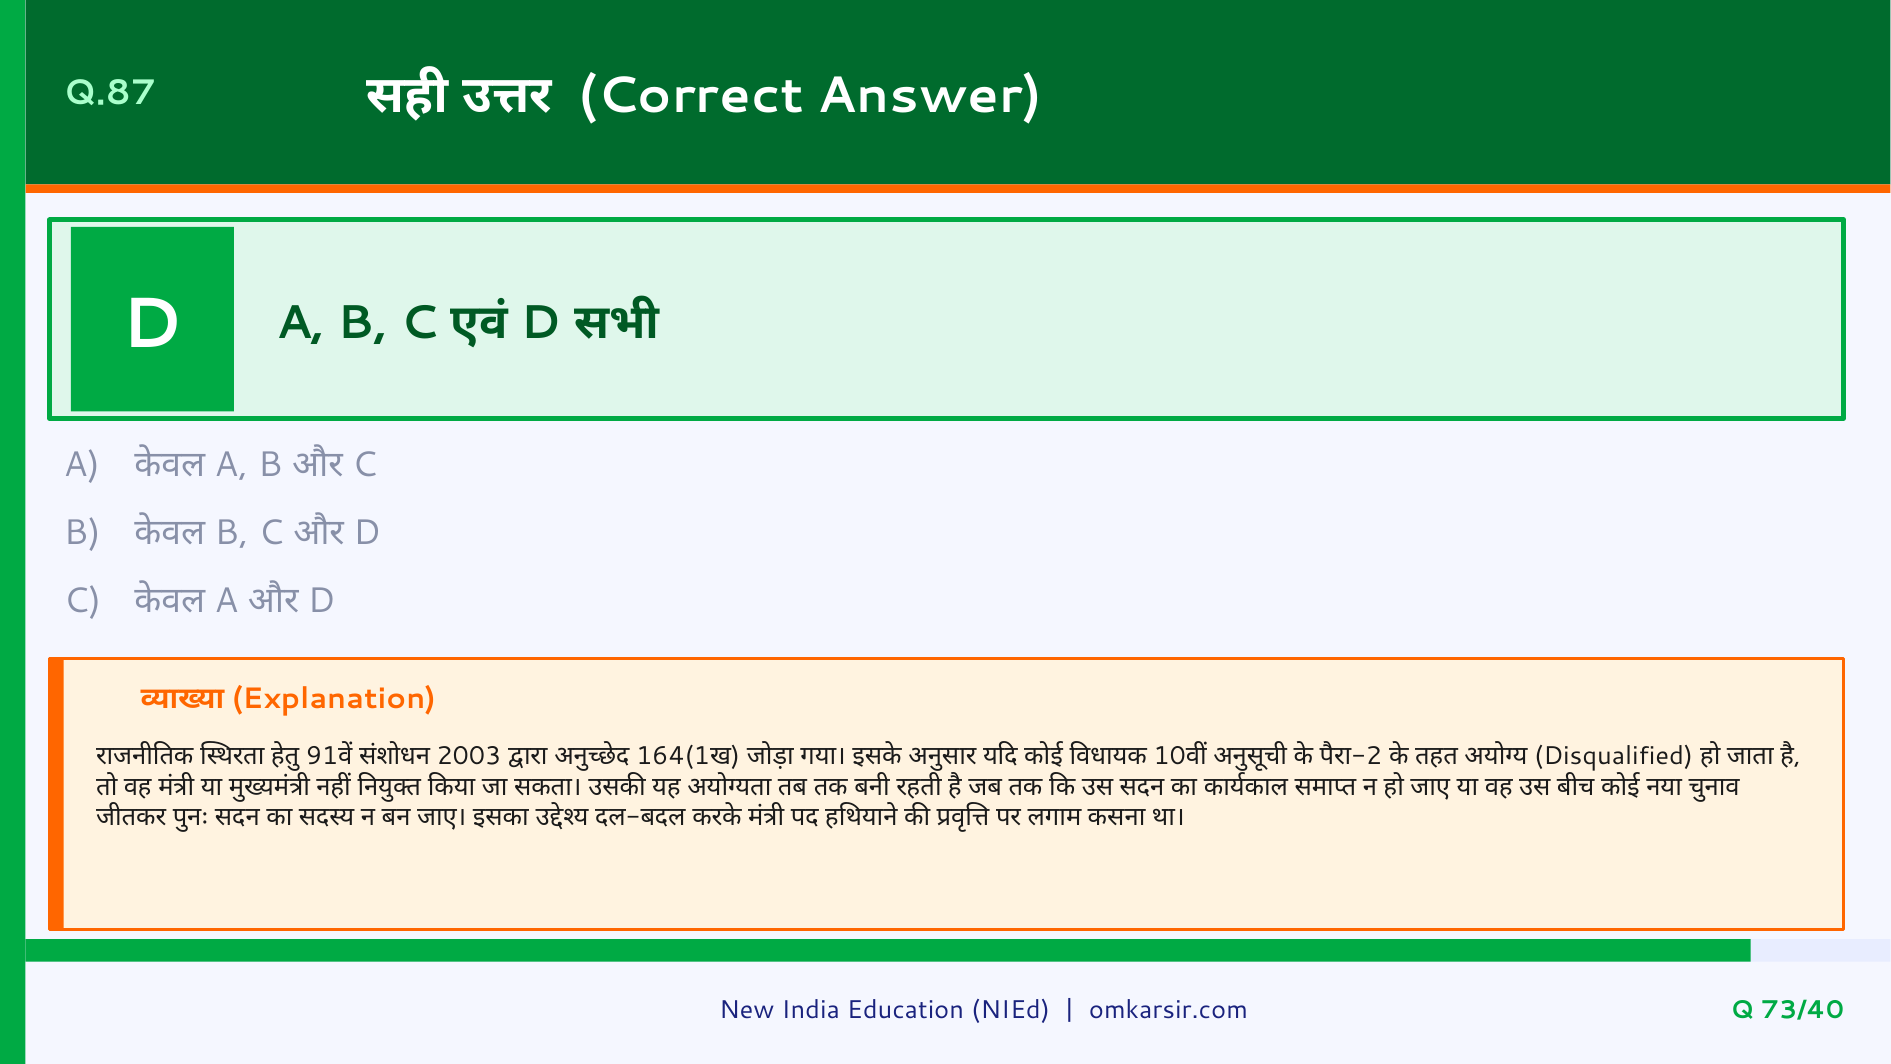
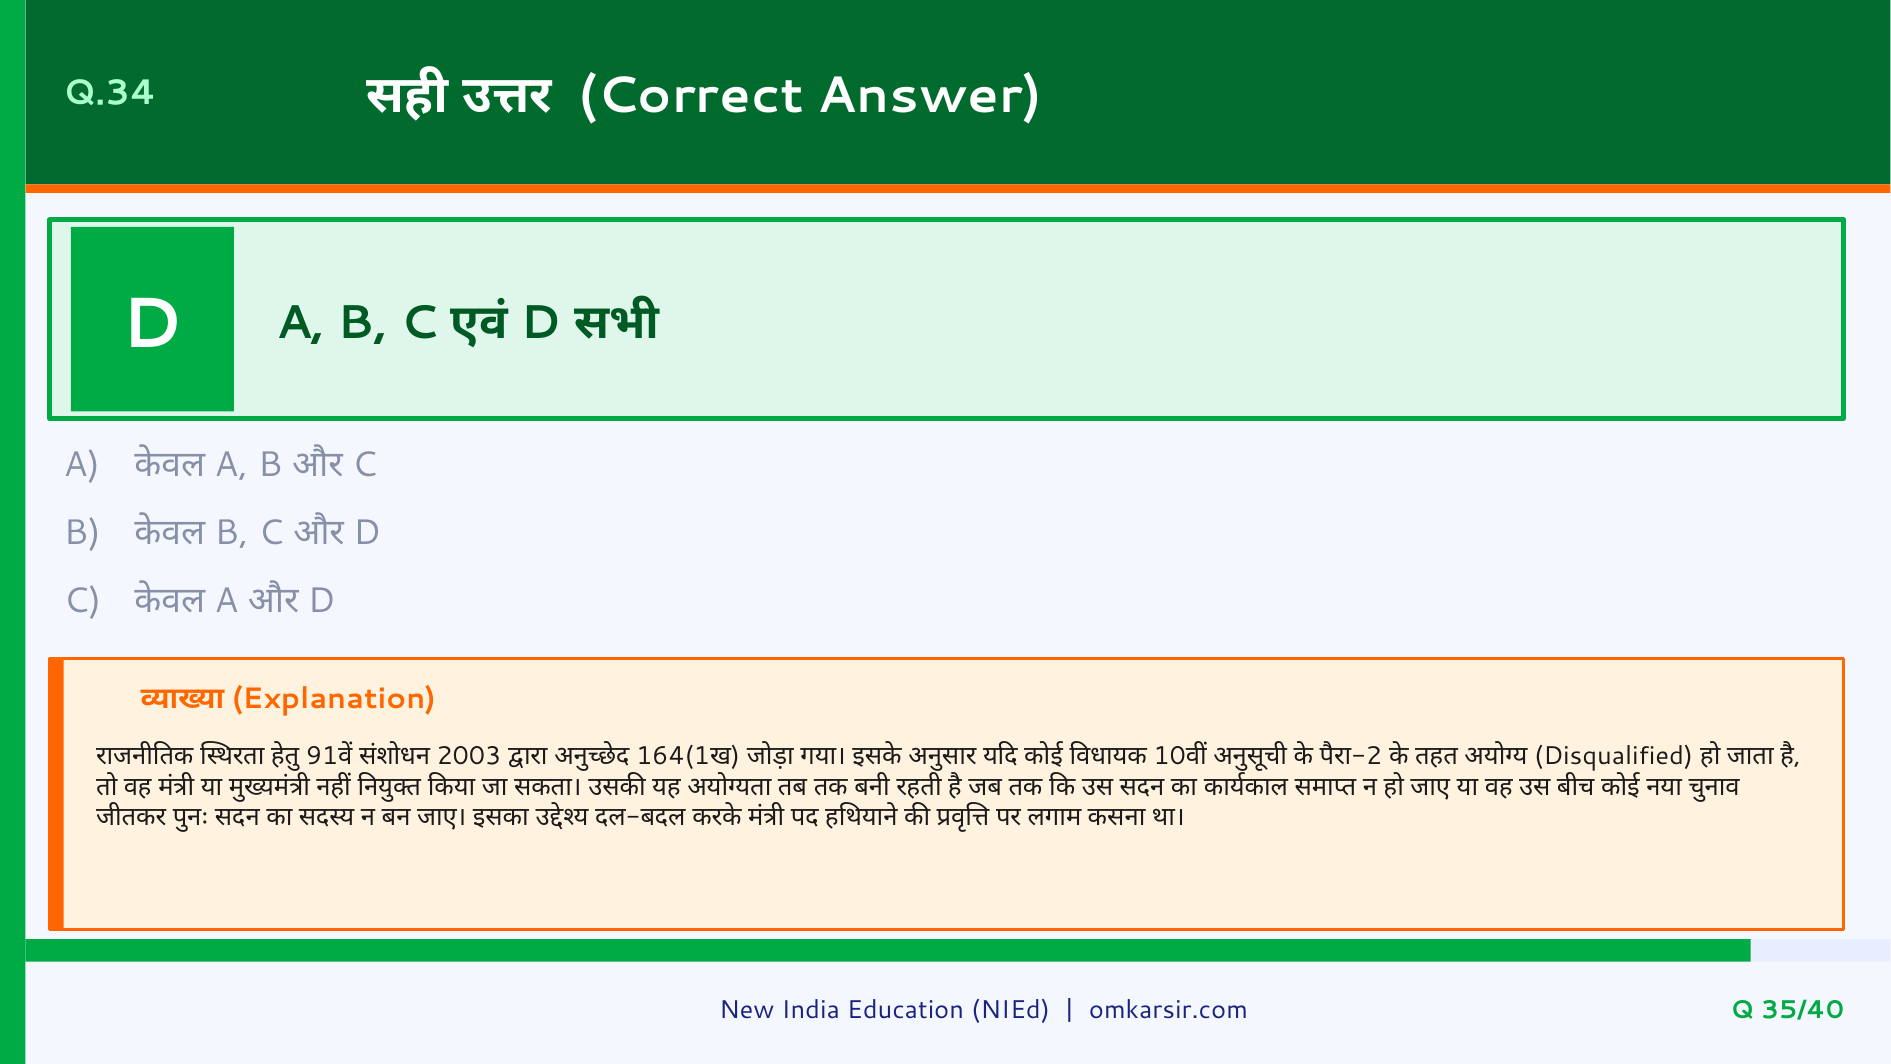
Q.87: Q.87 -> Q.34
73/40: 73/40 -> 35/40
